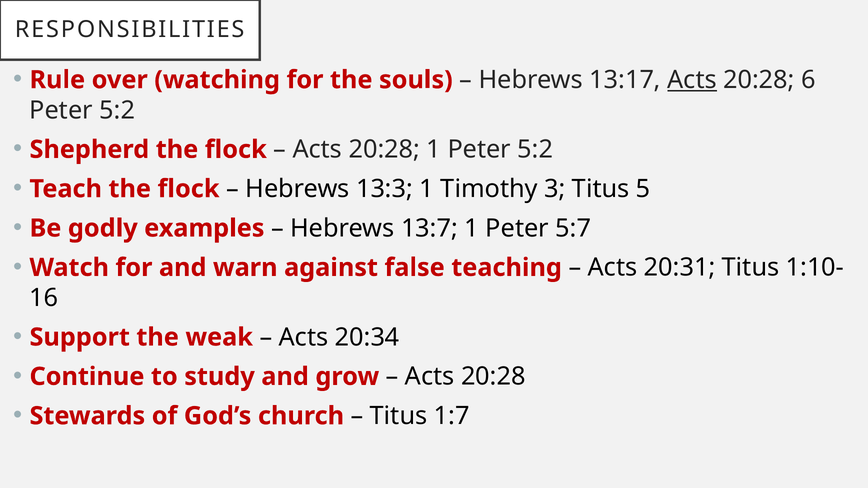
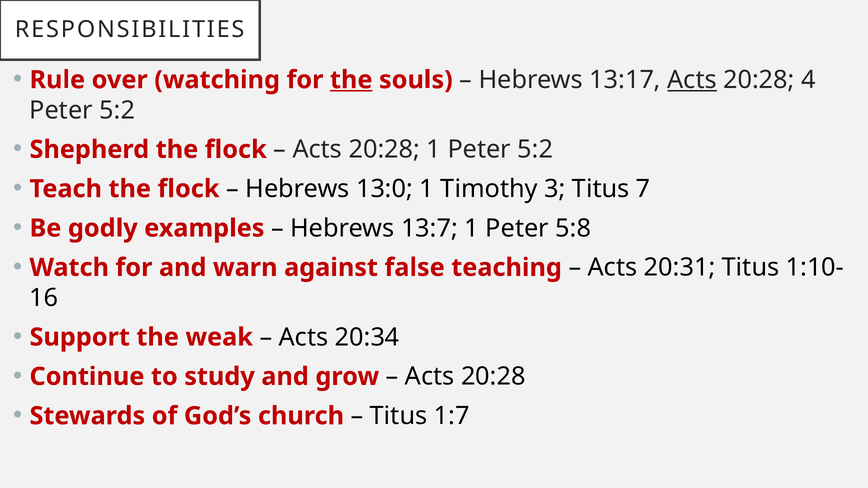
the at (351, 80) underline: none -> present
6: 6 -> 4
13:3: 13:3 -> 13:0
5: 5 -> 7
5:7: 5:7 -> 5:8
